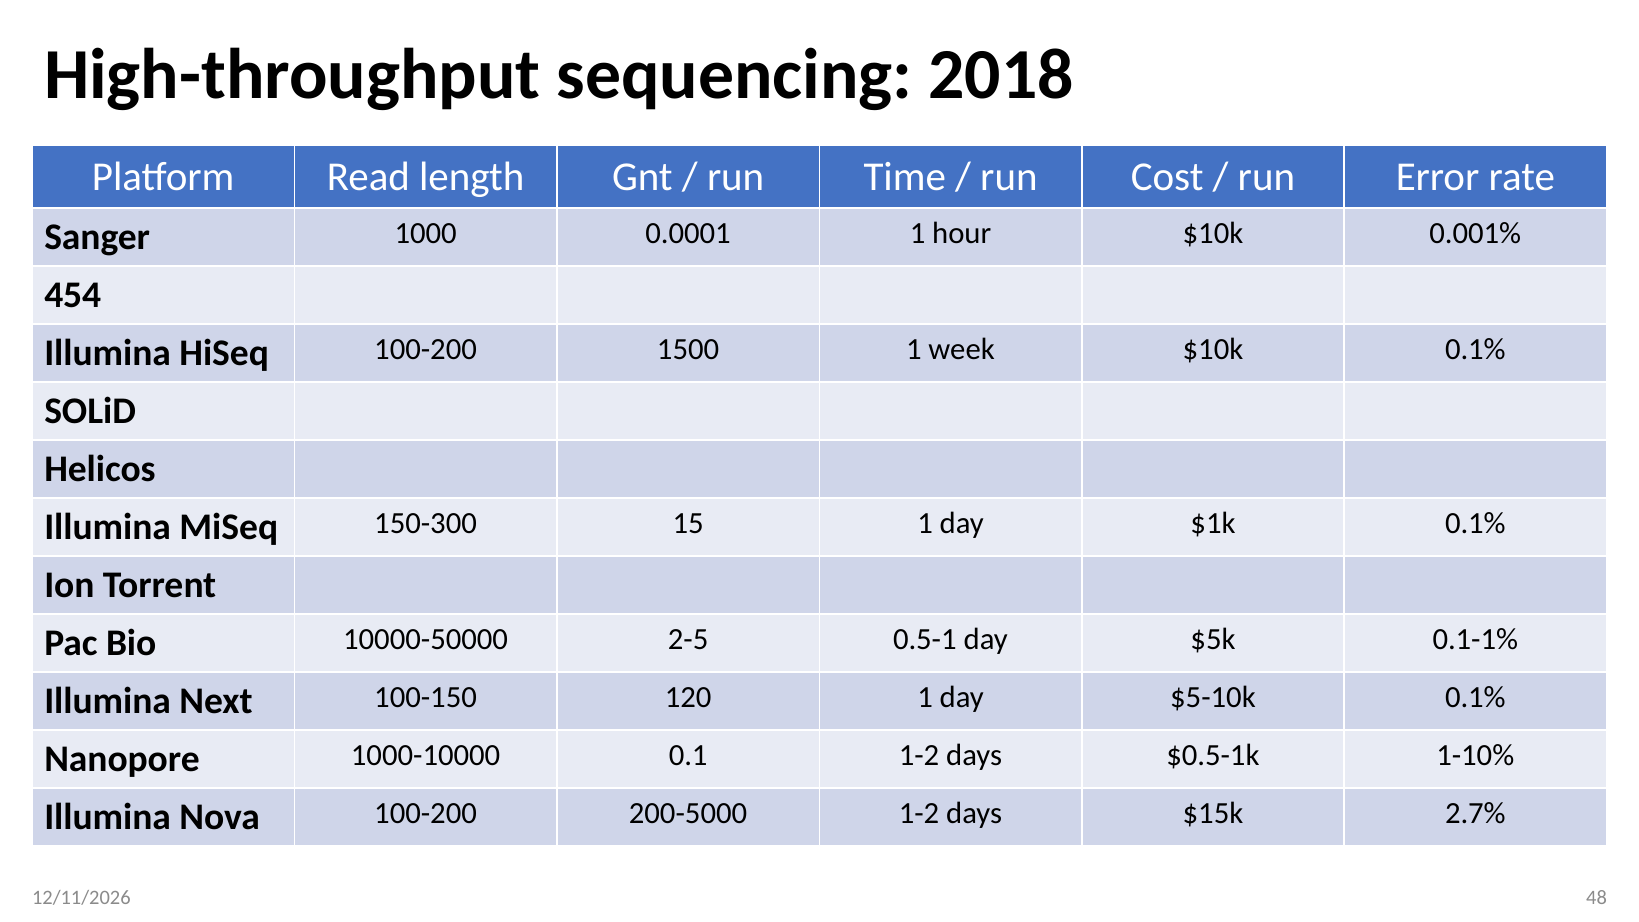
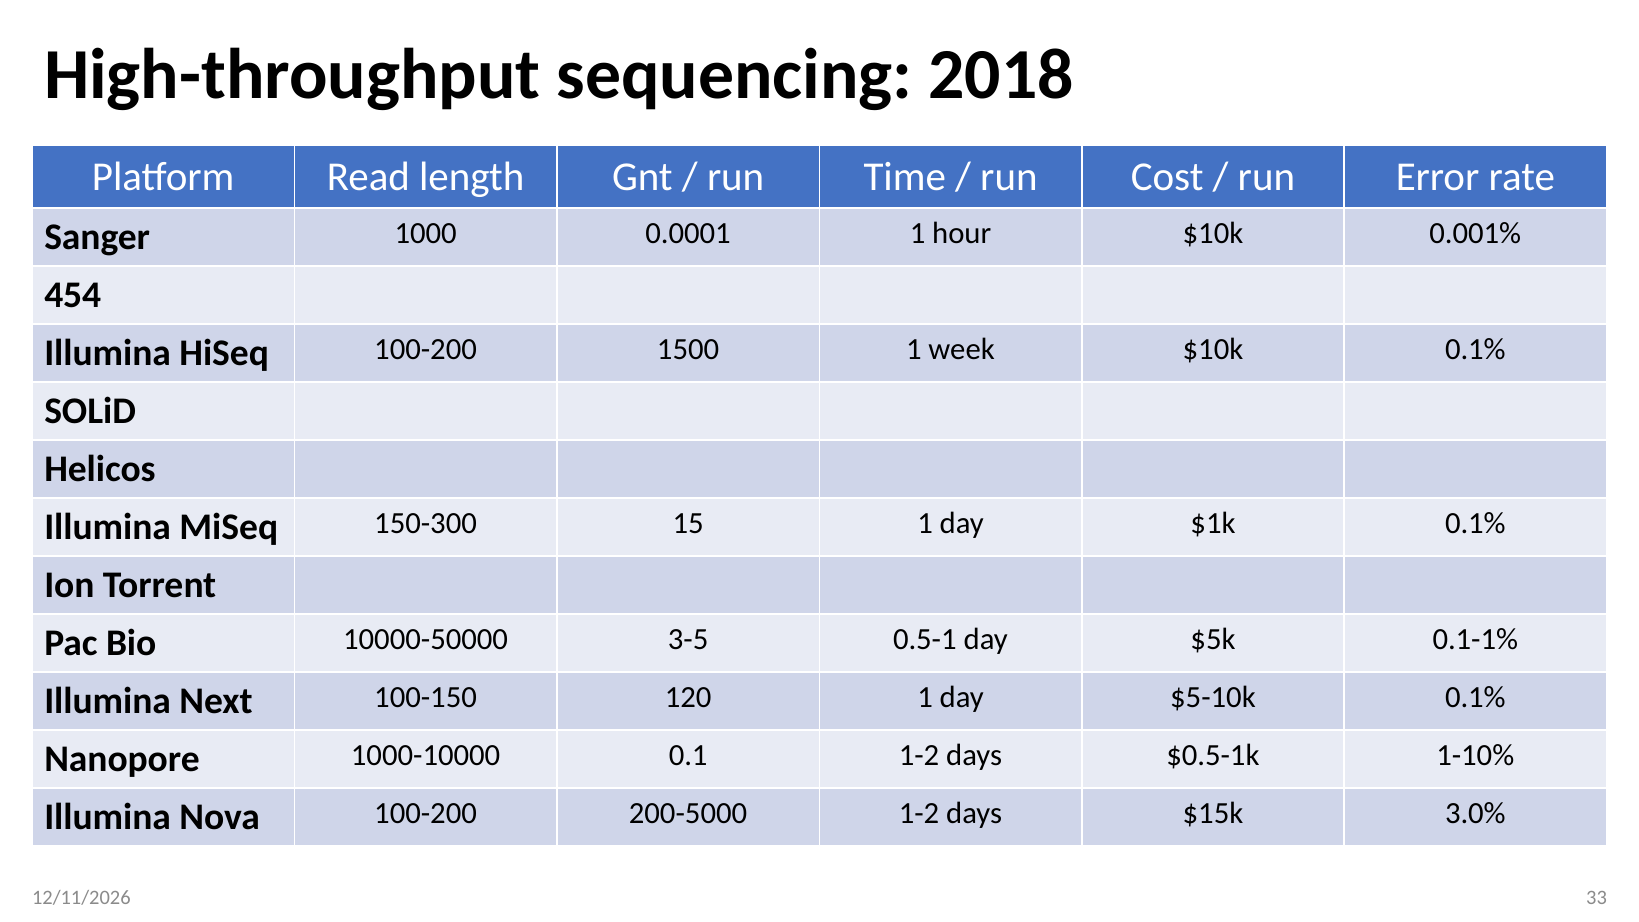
2-5: 2-5 -> 3-5
2.7%: 2.7% -> 3.0%
48: 48 -> 33
